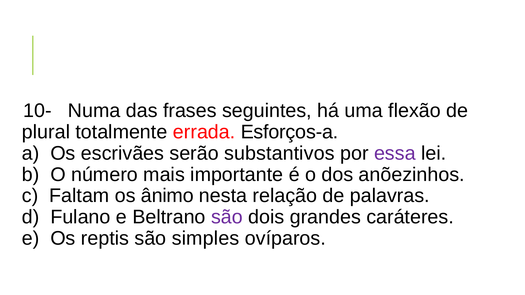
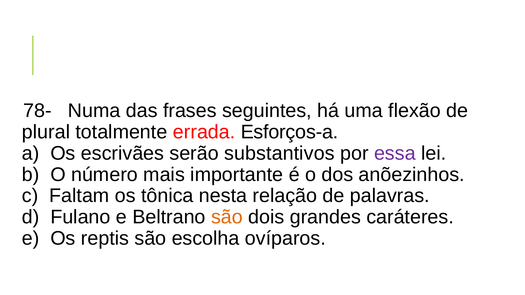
10-: 10- -> 78-
ânimo: ânimo -> tônica
são at (227, 217) colour: purple -> orange
simples: simples -> escolha
